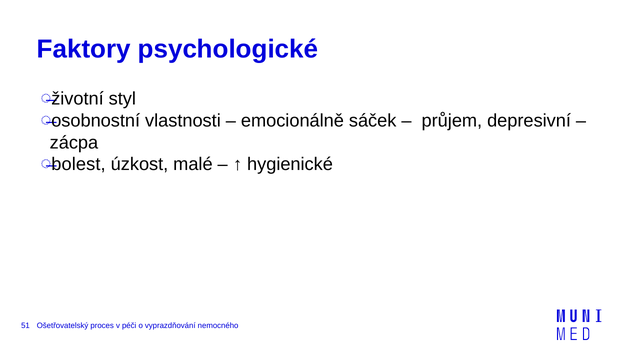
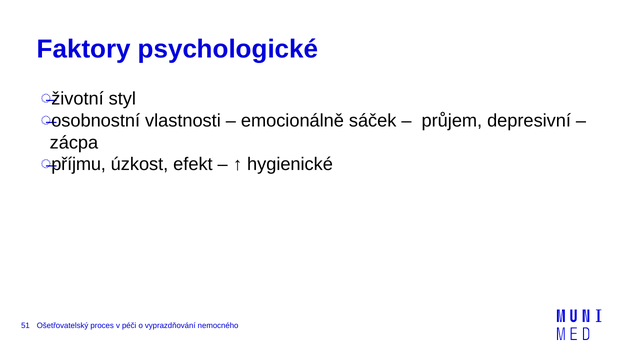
bolest: bolest -> příjmu
malé: malé -> efekt
